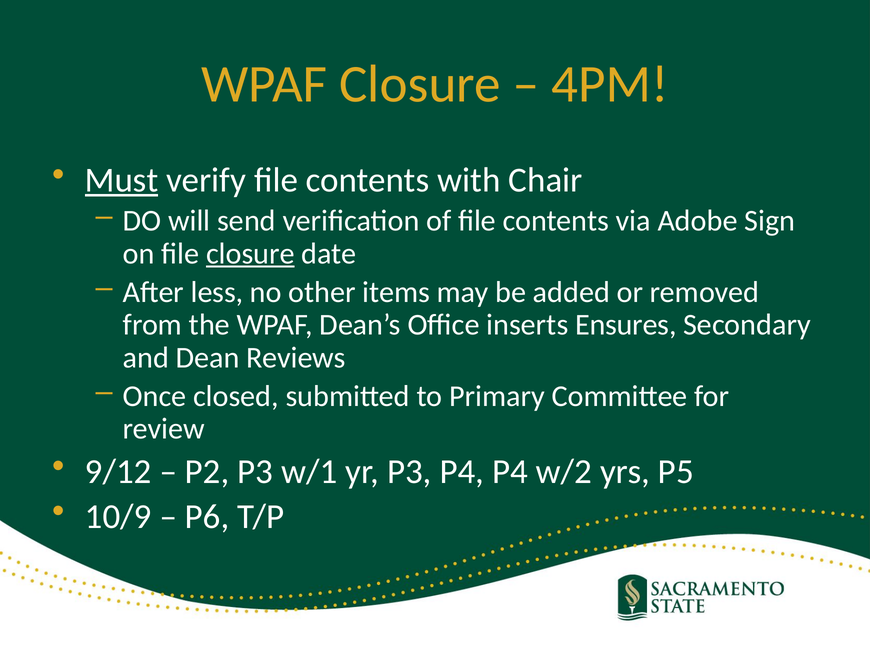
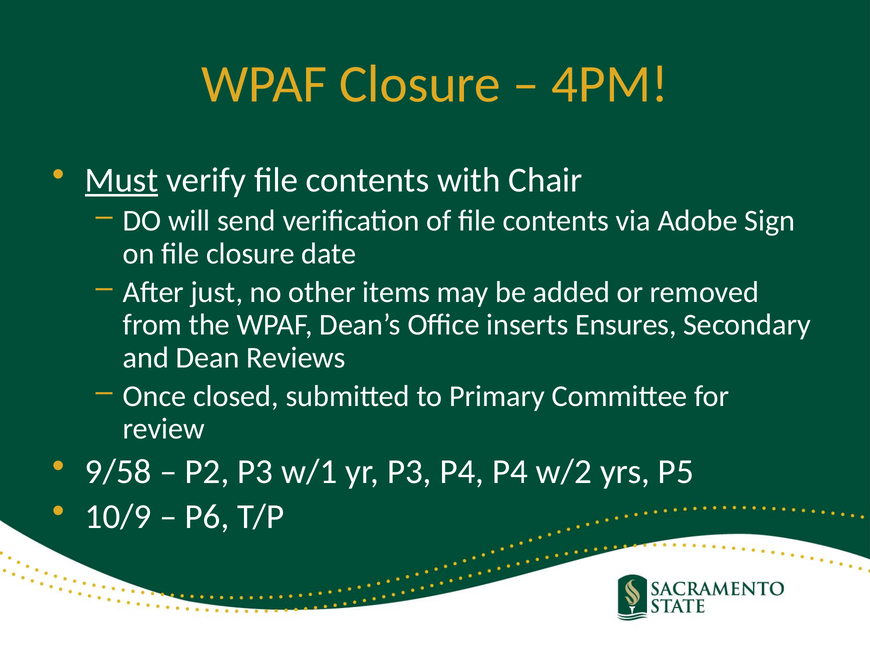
closure at (250, 253) underline: present -> none
less: less -> just
9/12: 9/12 -> 9/58
